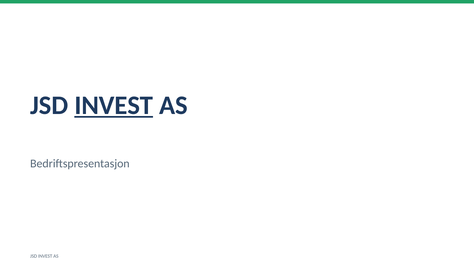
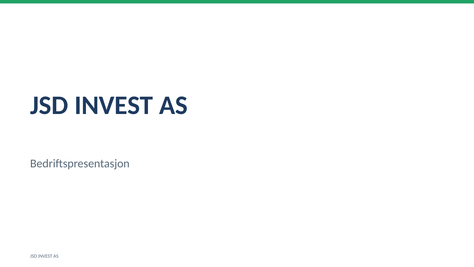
INVEST at (114, 105) underline: present -> none
